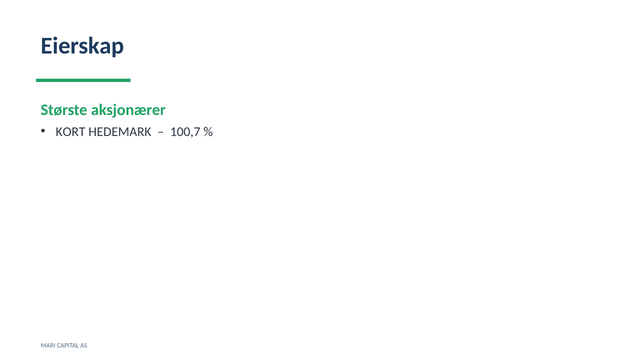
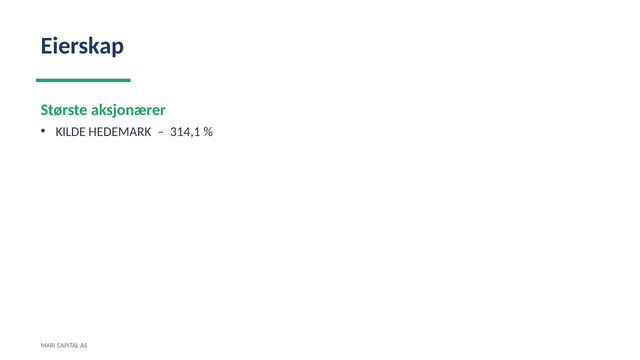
KORT: KORT -> KILDE
100,7: 100,7 -> 314,1
